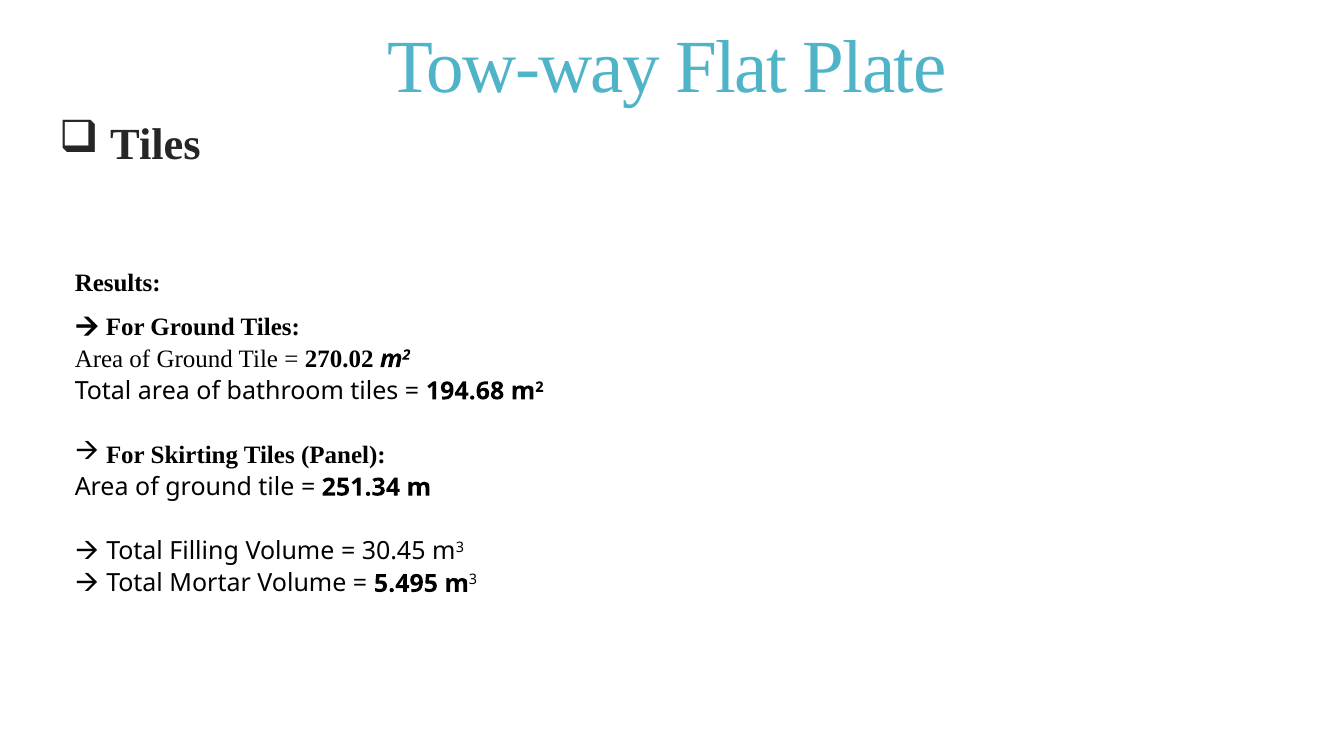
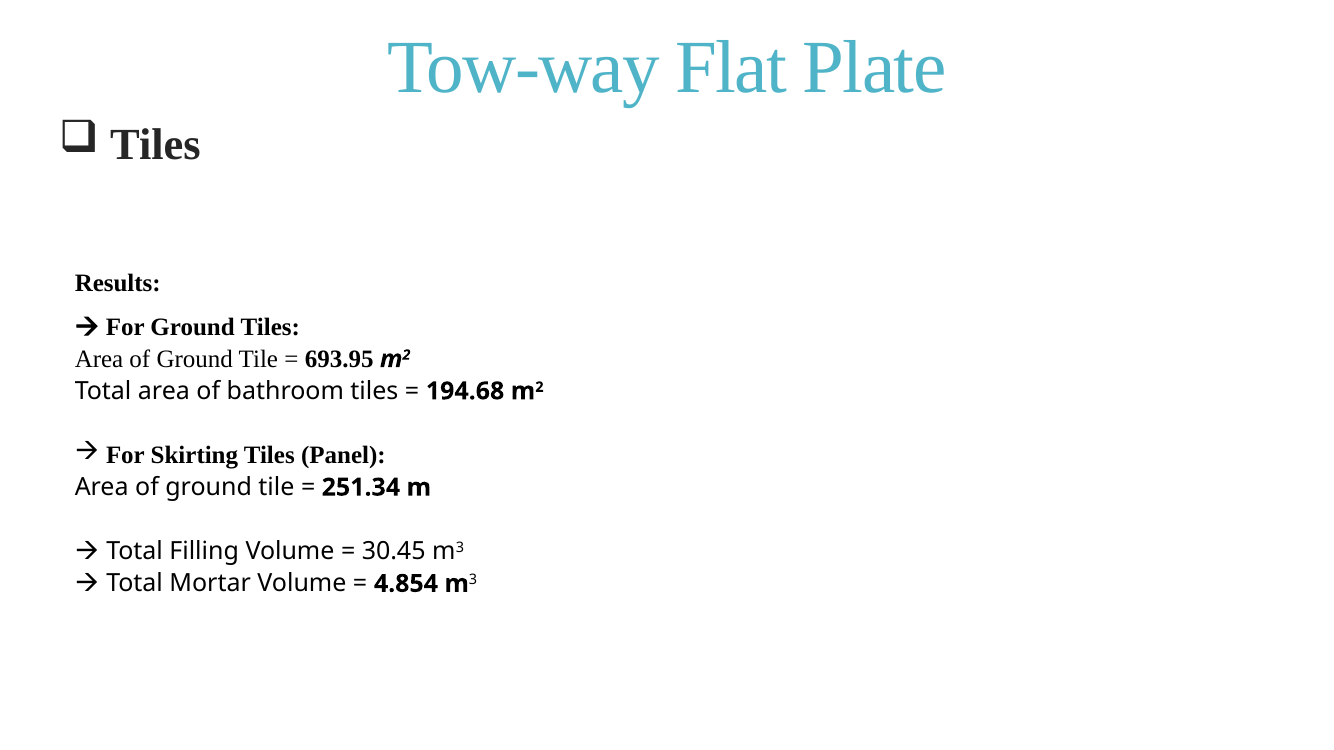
270.02: 270.02 -> 693.95
5.495: 5.495 -> 4.854
